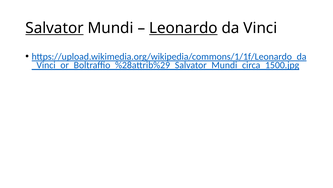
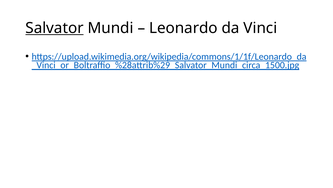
Leonardo underline: present -> none
